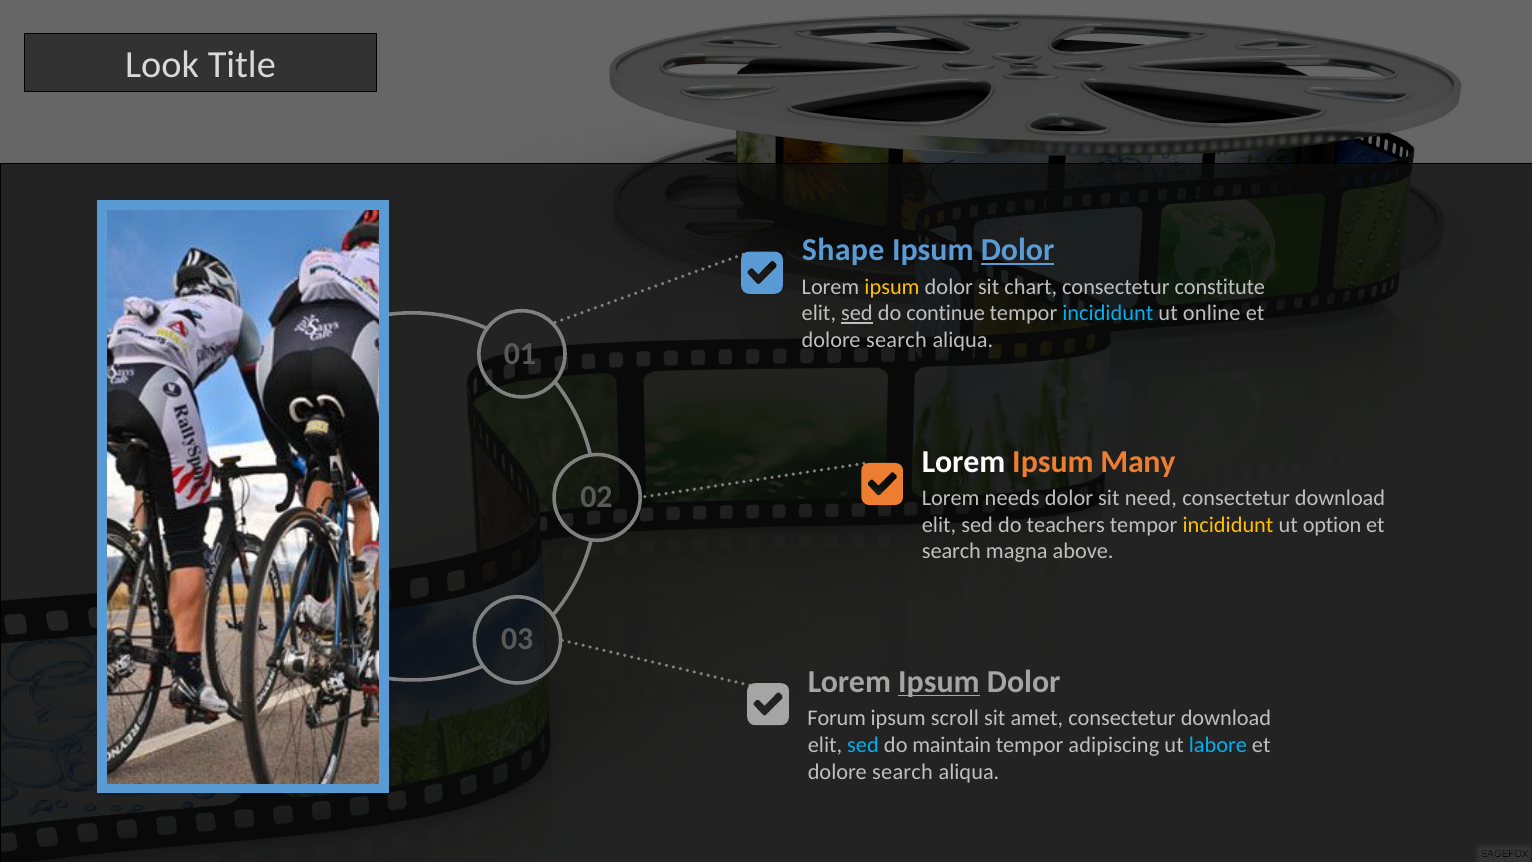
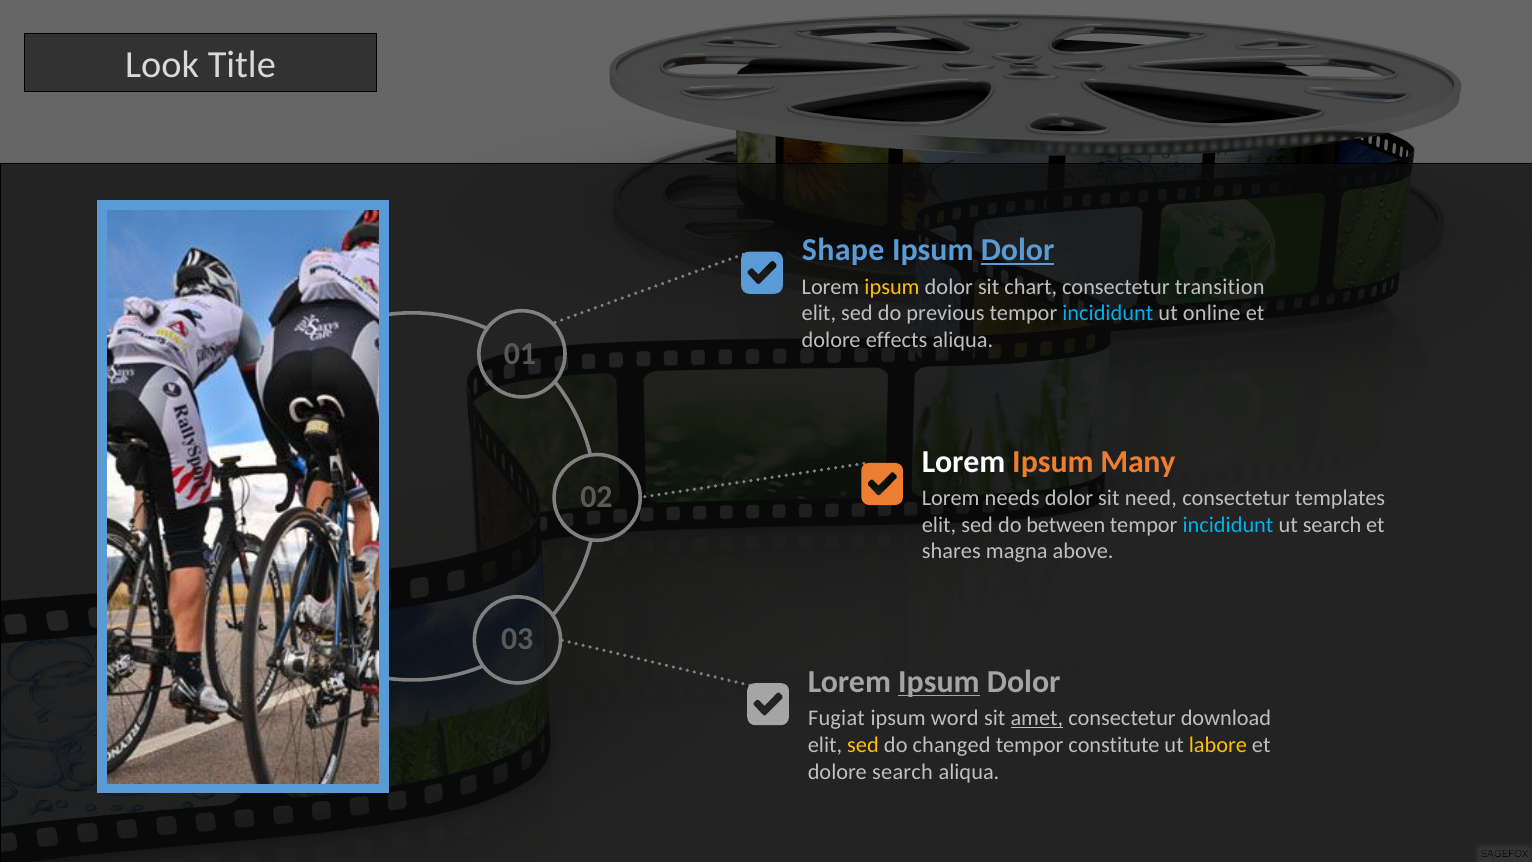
constitute: constitute -> transition
sed at (857, 313) underline: present -> none
continue: continue -> previous
search at (896, 340): search -> effects
download at (1340, 498): download -> templates
teachers: teachers -> between
incididunt at (1228, 525) colour: yellow -> light blue
ut option: option -> search
search at (951, 551): search -> shares
Forum: Forum -> Fugiat
scroll: scroll -> word
amet underline: none -> present
sed at (863, 745) colour: light blue -> yellow
maintain: maintain -> changed
adipiscing: adipiscing -> constitute
labore colour: light blue -> yellow
